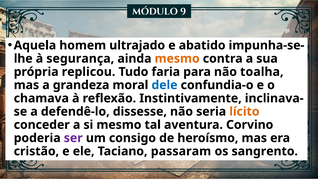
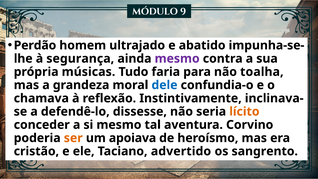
Aquela: Aquela -> Perdão
mesmo at (177, 59) colour: orange -> purple
replicou: replicou -> músicas
ser colour: purple -> orange
consigo: consigo -> apoiava
passaram: passaram -> advertido
